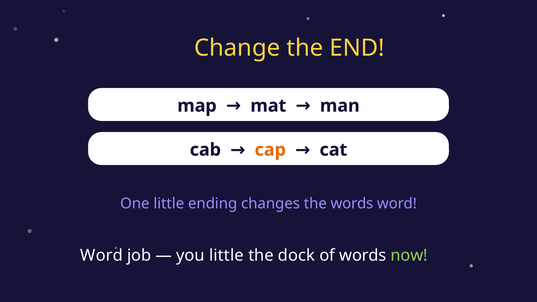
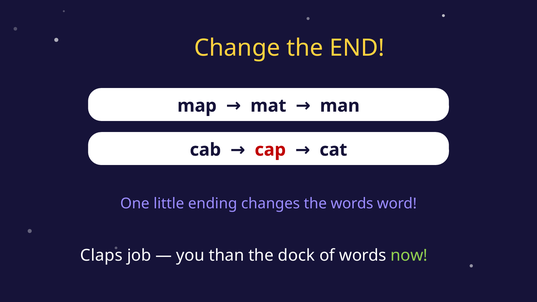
cap colour: orange -> red
Word at (102, 255): Word -> Claps
you little: little -> than
